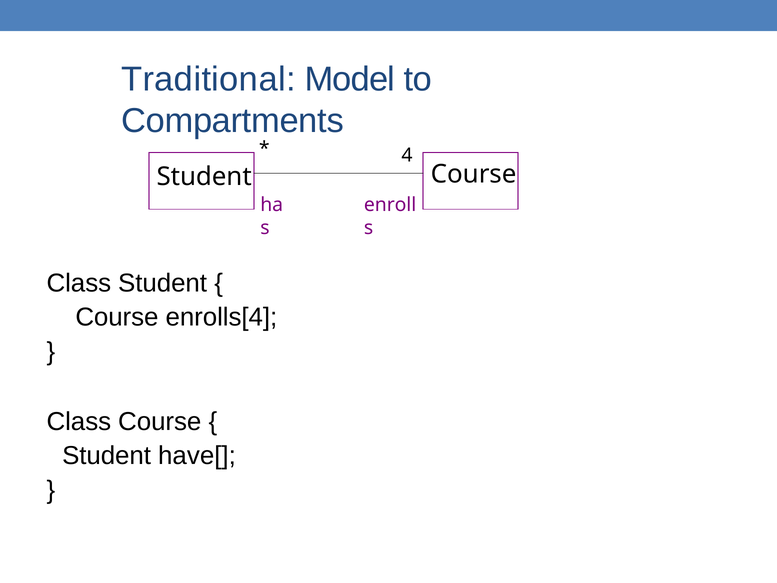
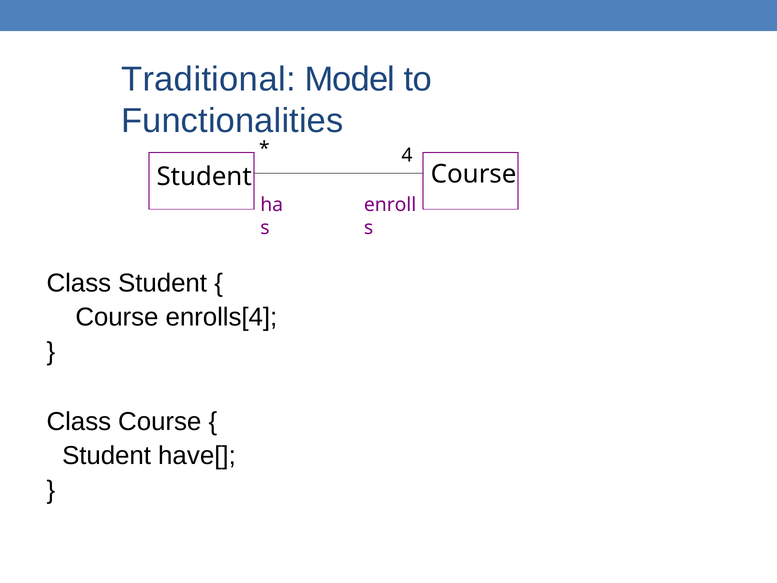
Compartments: Compartments -> Functionalities
